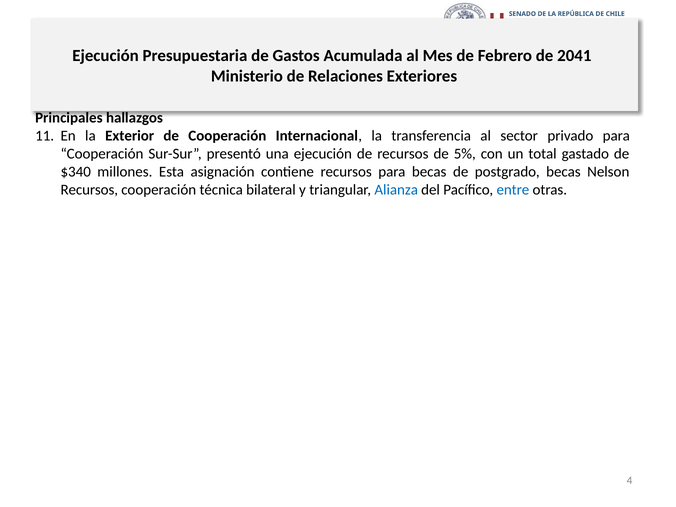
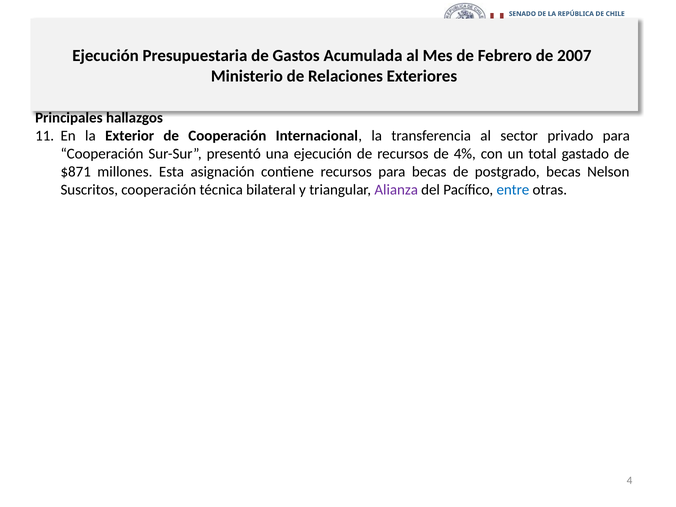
2041: 2041 -> 2007
5%: 5% -> 4%
$340: $340 -> $871
Recursos at (89, 190): Recursos -> Suscritos
Alianza colour: blue -> purple
